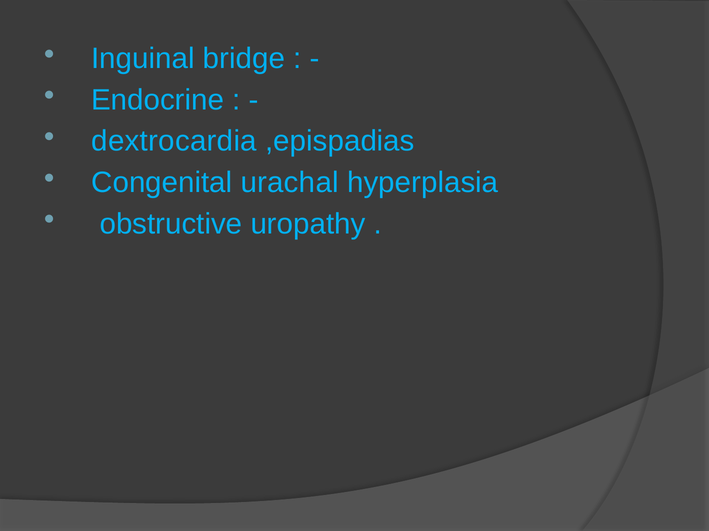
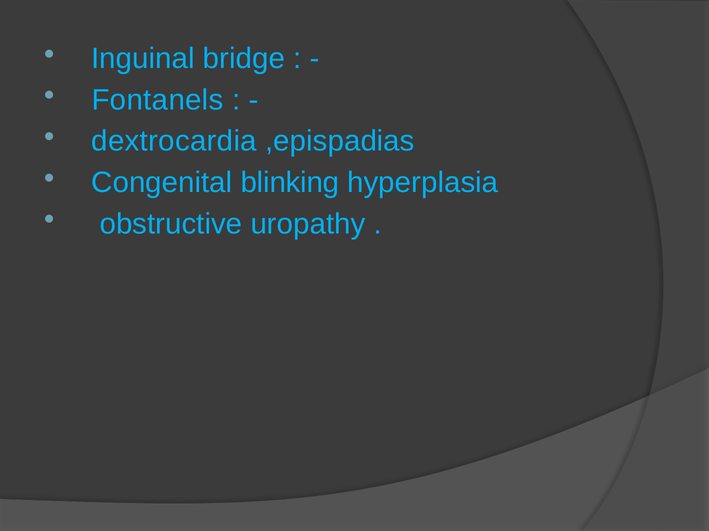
Endocrine: Endocrine -> Fontanels
urachal: urachal -> blinking
